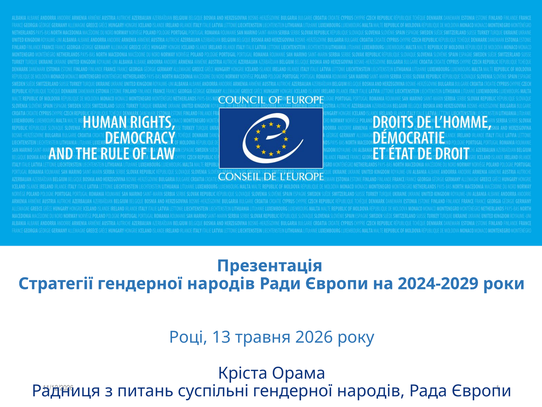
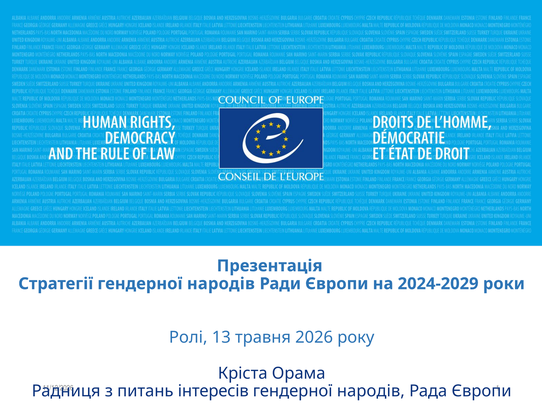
Році: Році -> Ролі
суспільні: суспільні -> інтересів
